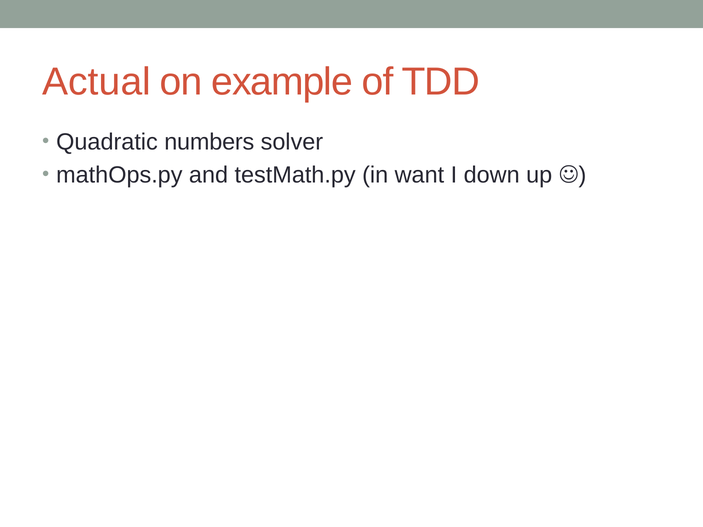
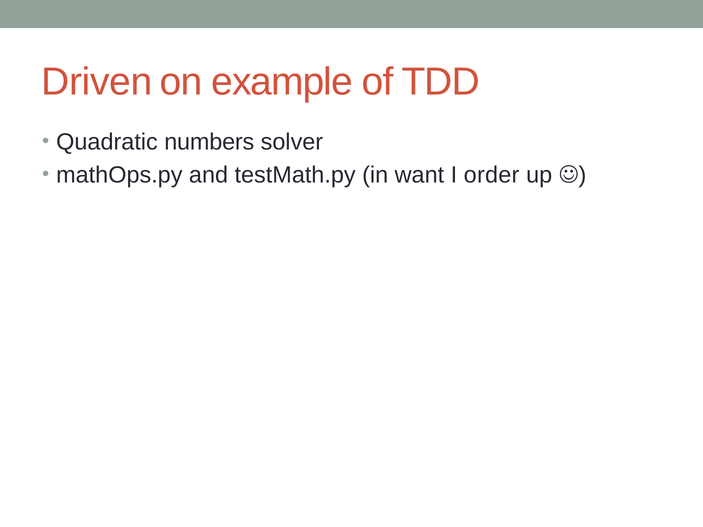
Actual: Actual -> Driven
down: down -> order
